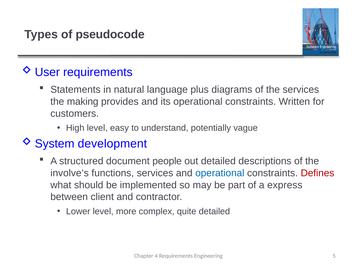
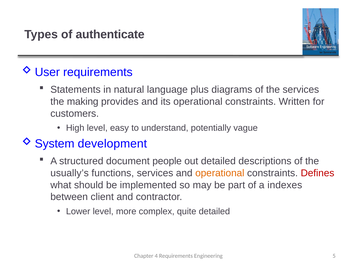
pseudocode: pseudocode -> authenticate
involve’s: involve’s -> usually’s
operational at (220, 173) colour: blue -> orange
express: express -> indexes
